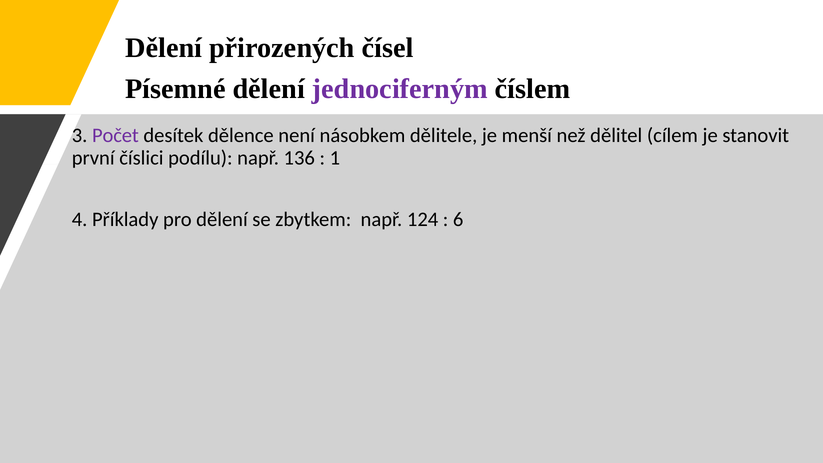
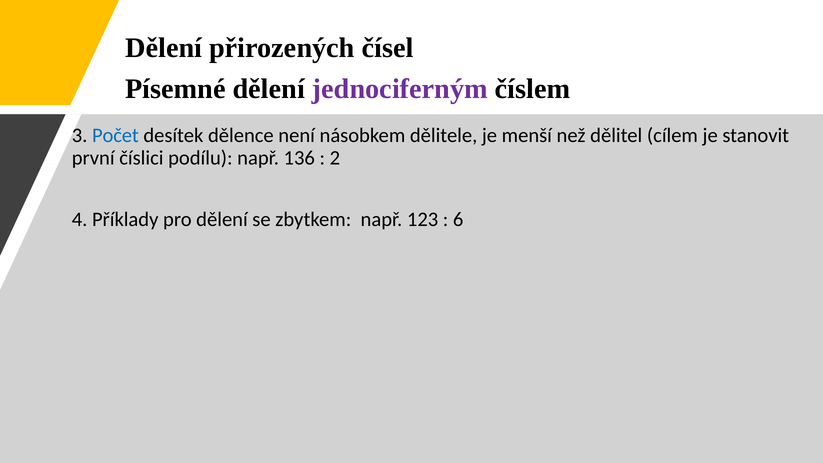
Počet colour: purple -> blue
1: 1 -> 2
124: 124 -> 123
